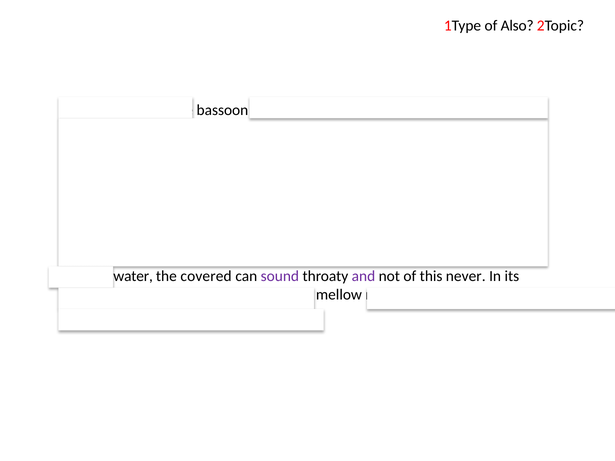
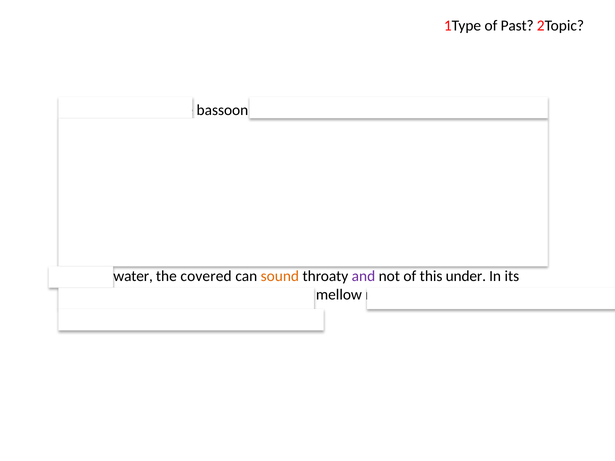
Also: Also -> Past
sound at (280, 276) colour: purple -> orange
never: never -> under
